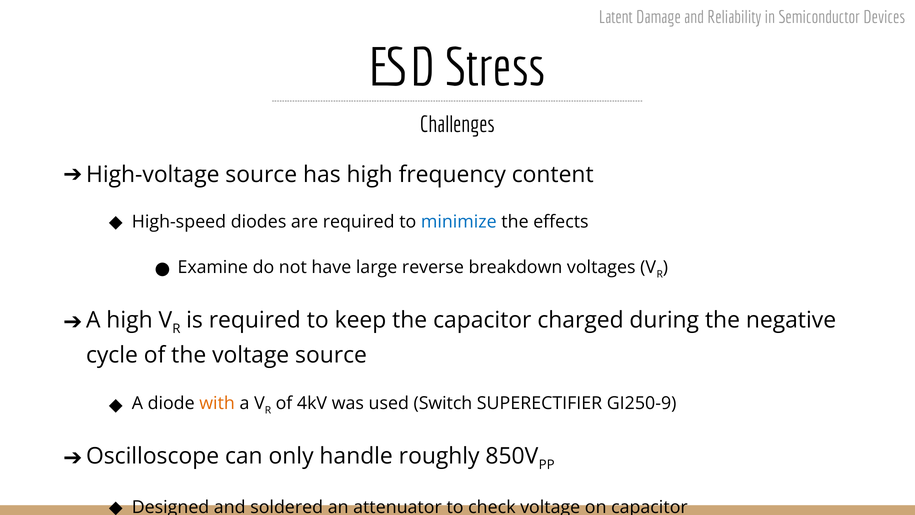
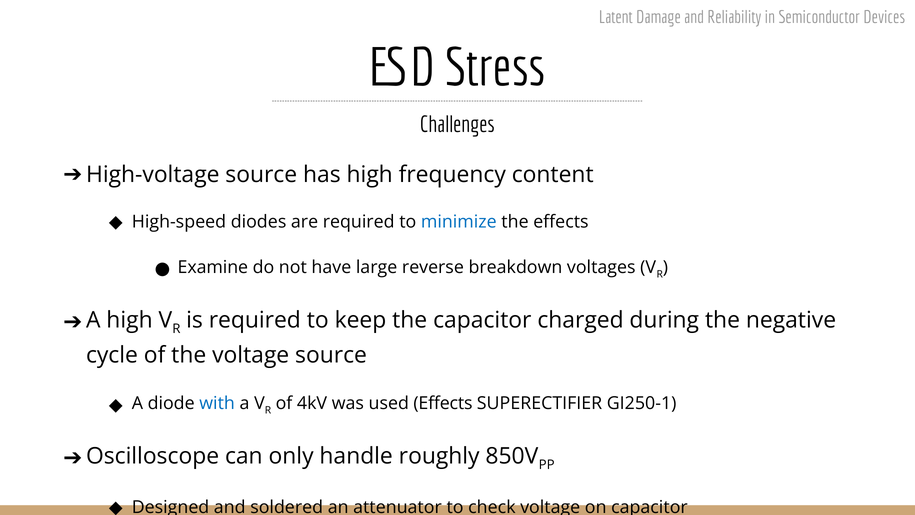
with at (217, 403) colour: orange -> blue
used Switch: Switch -> Effects
GI250-9: GI250-9 -> GI250-1
